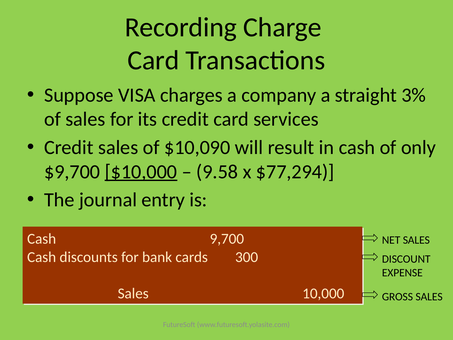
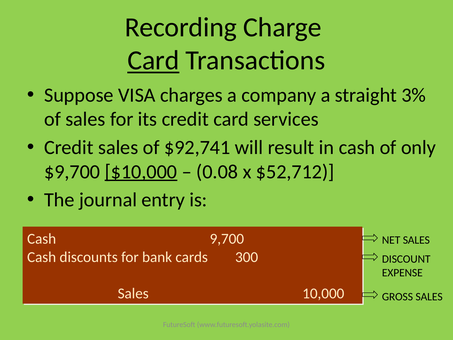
Card at (153, 60) underline: none -> present
$10,090: $10,090 -> $92,741
9.58: 9.58 -> 0.08
$77,294: $77,294 -> $52,712
